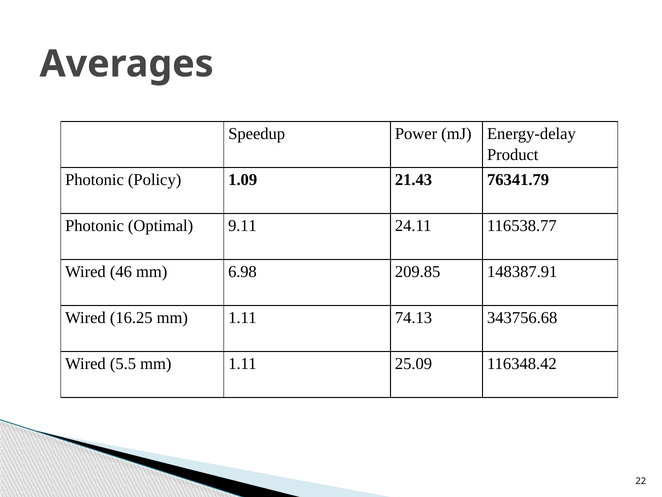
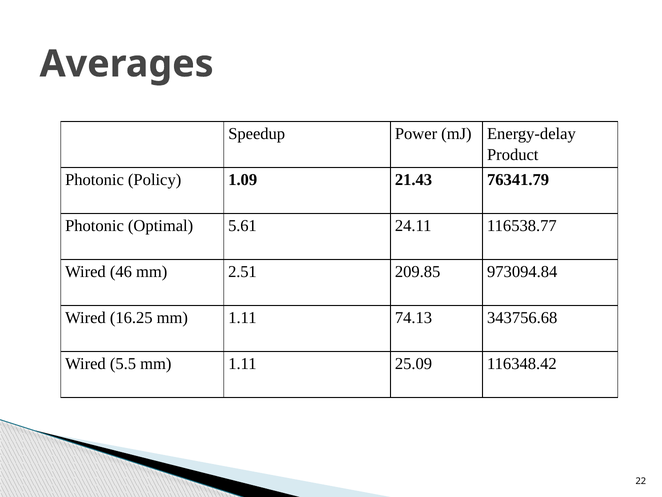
9.11: 9.11 -> 5.61
6.98: 6.98 -> 2.51
148387.91: 148387.91 -> 973094.84
